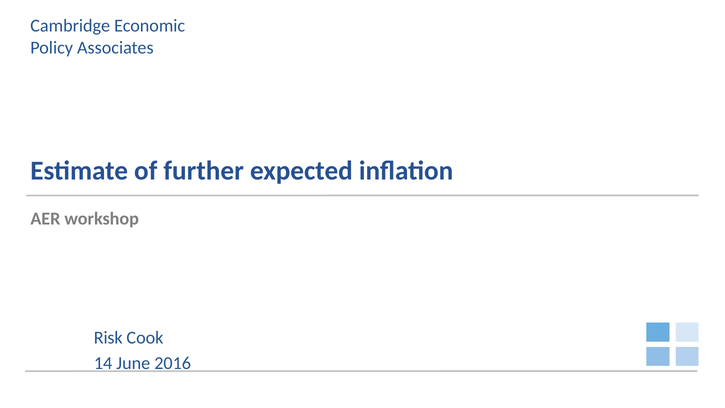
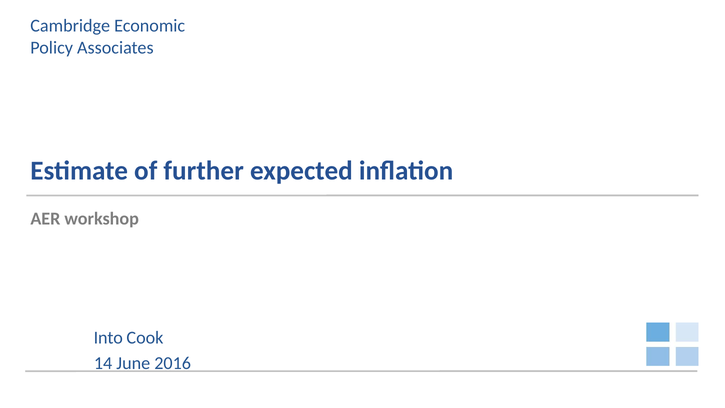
Risk: Risk -> Into
